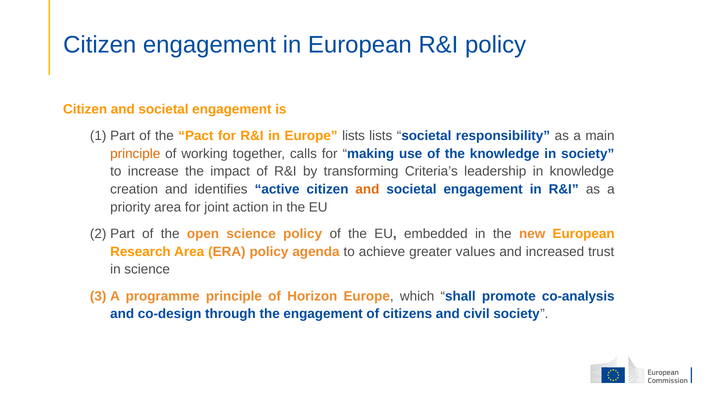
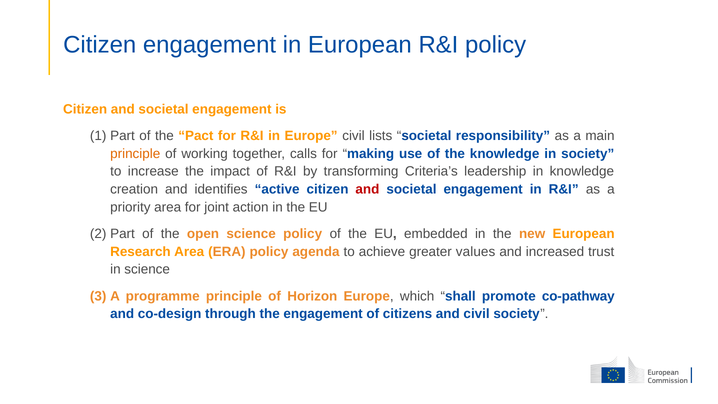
Europe lists: lists -> civil
and at (367, 189) colour: orange -> red
co-analysis: co-analysis -> co-pathway
